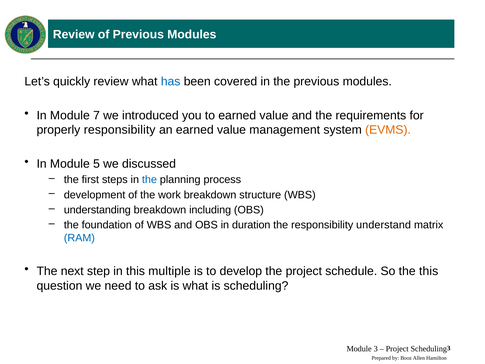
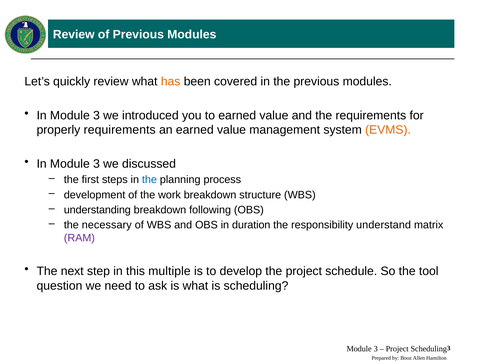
has colour: blue -> orange
7 at (96, 115): 7 -> 3
properly responsibility: responsibility -> requirements
5 at (96, 164): 5 -> 3
including: including -> following
foundation: foundation -> necessary
RAM colour: blue -> purple
the this: this -> tool
